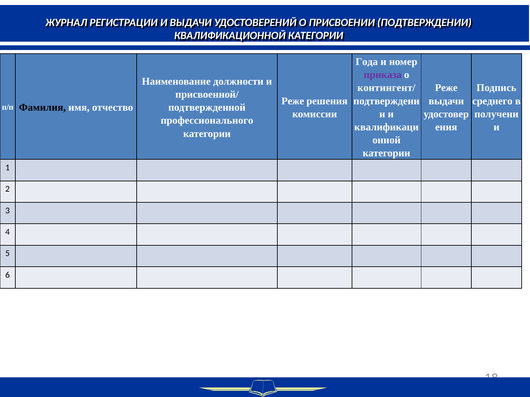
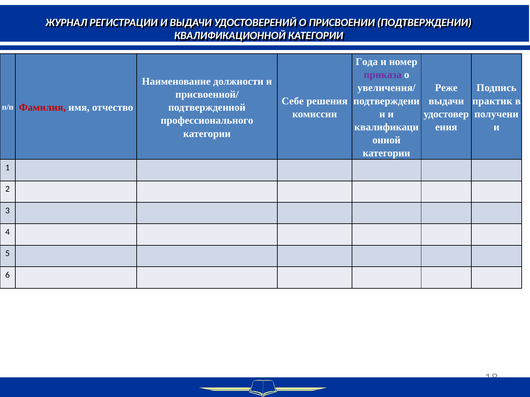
контингент/: контингент/ -> увеличения/
Реже at (293, 101): Реже -> Себе
среднего: среднего -> практик
Фамилия colour: black -> red
